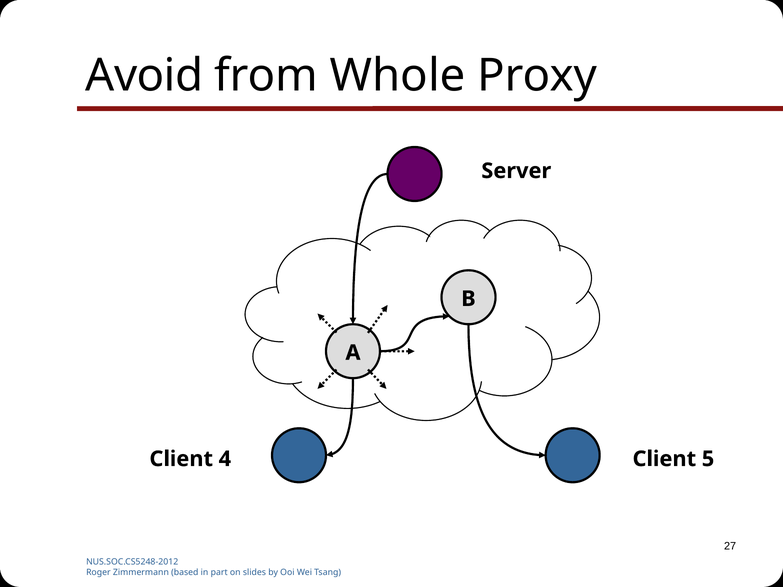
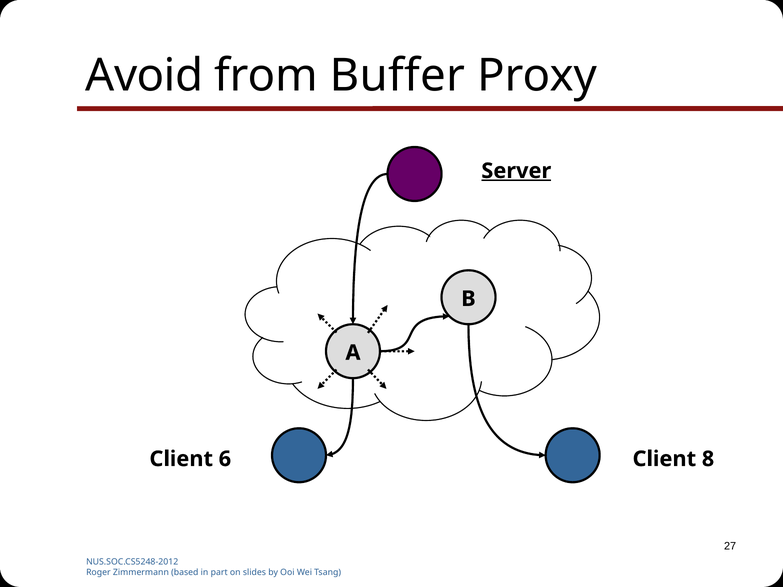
Whole: Whole -> Buffer
Server underline: none -> present
4: 4 -> 6
5: 5 -> 8
